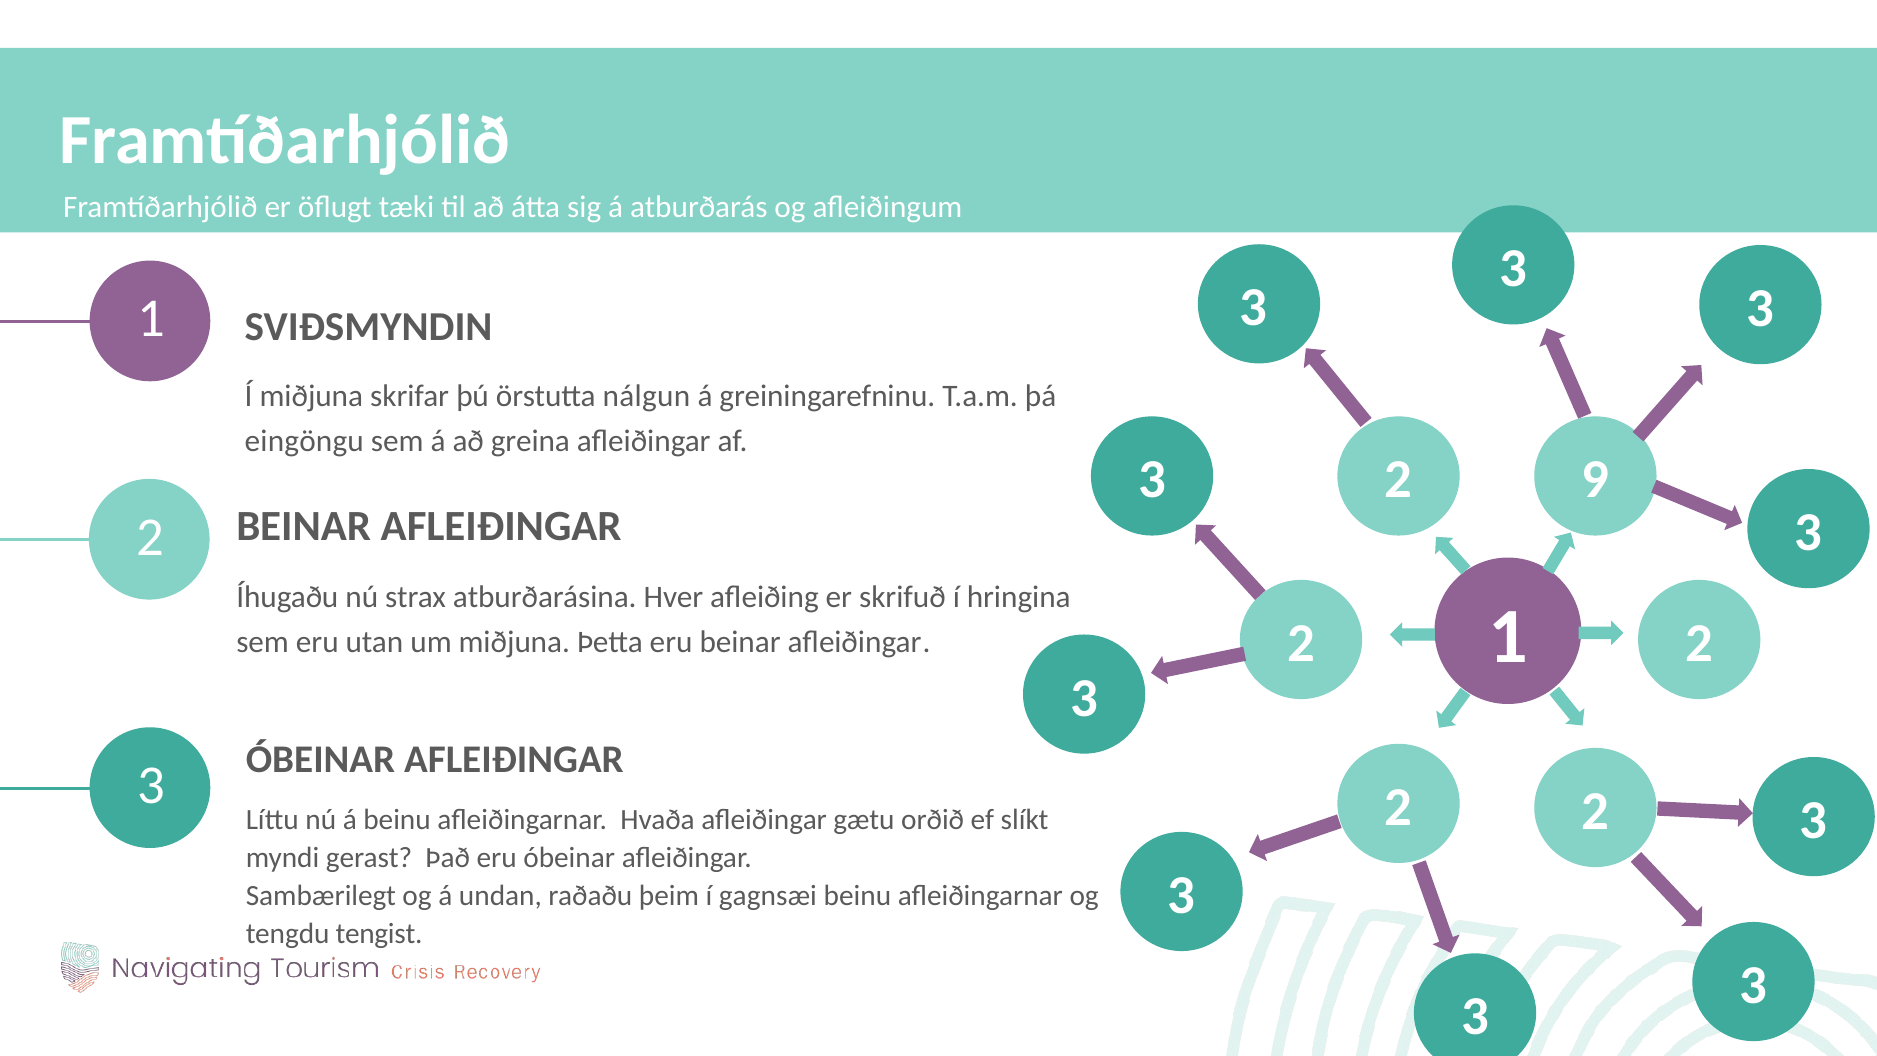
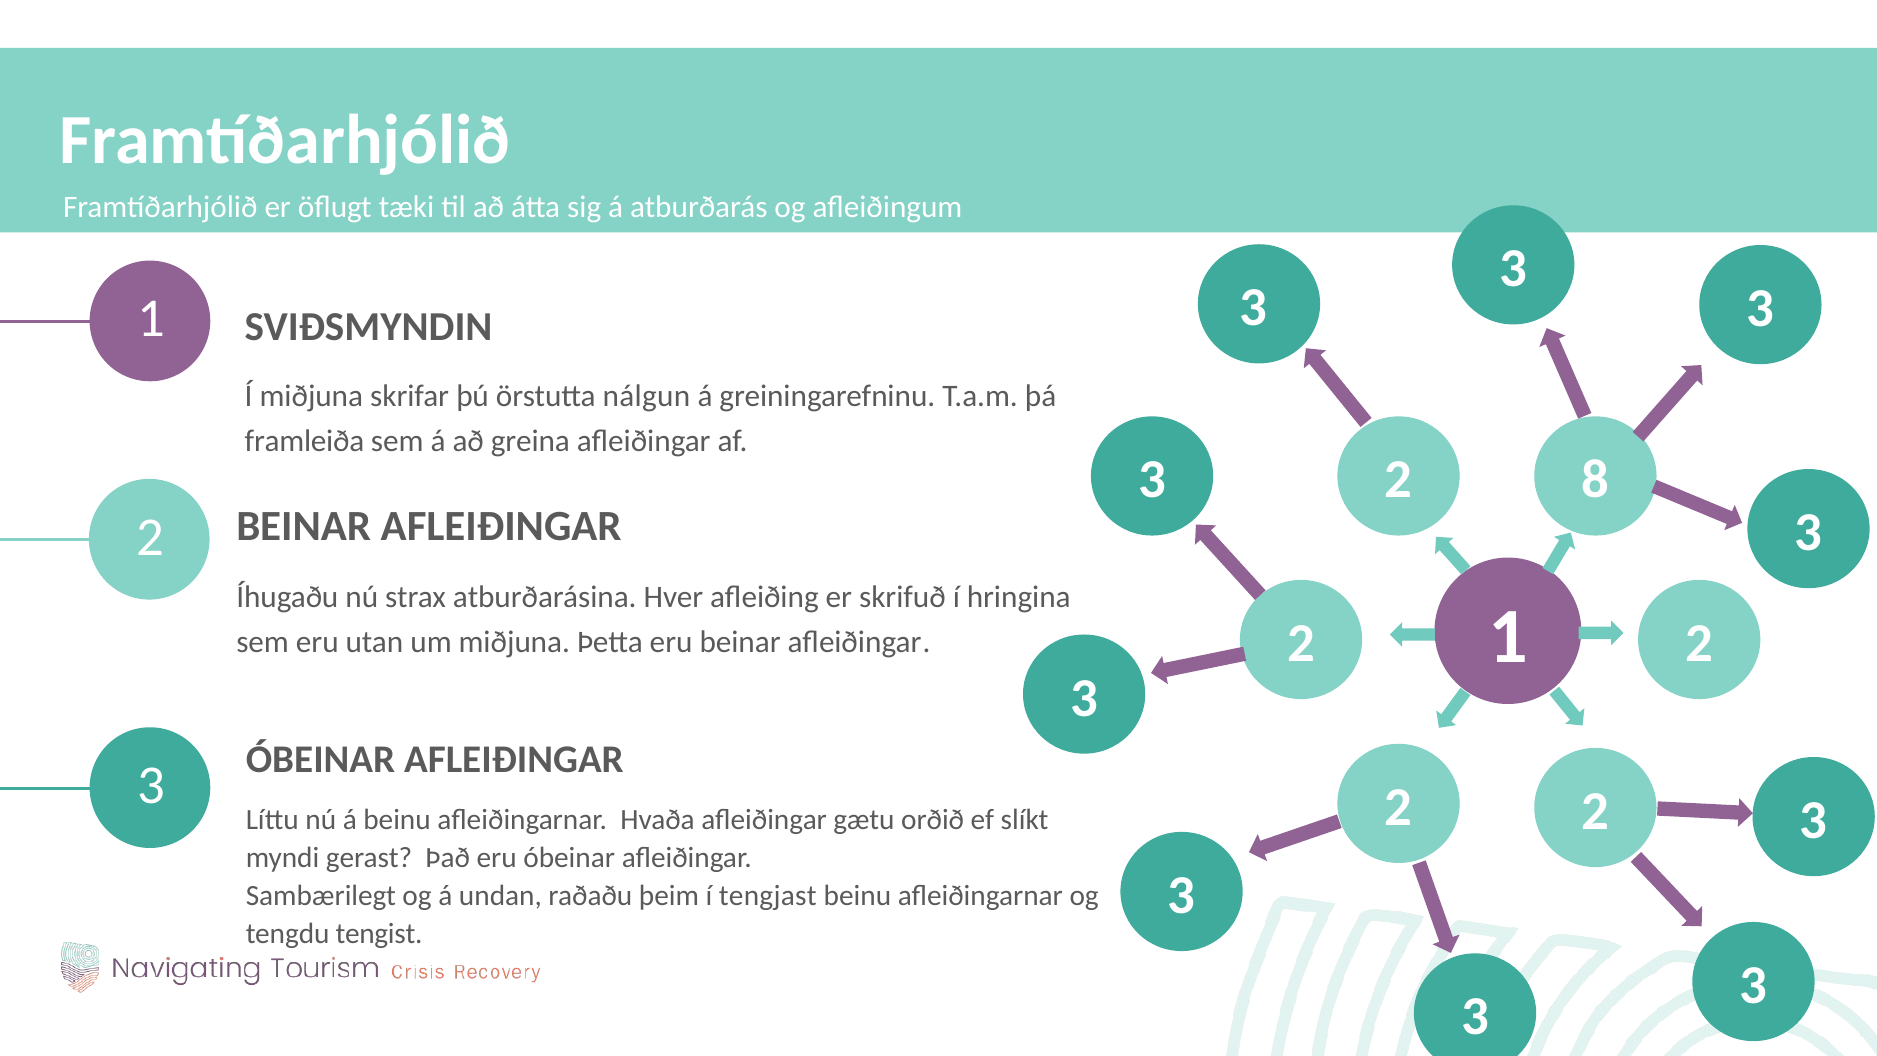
eingöngu: eingöngu -> framleiða
9: 9 -> 8
gagnsæi: gagnsæi -> tengjast
